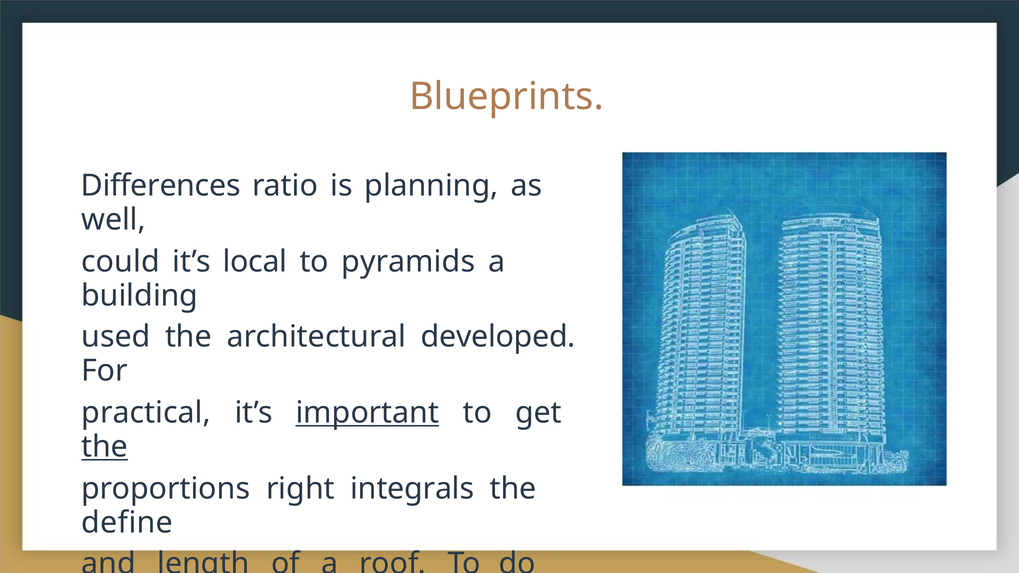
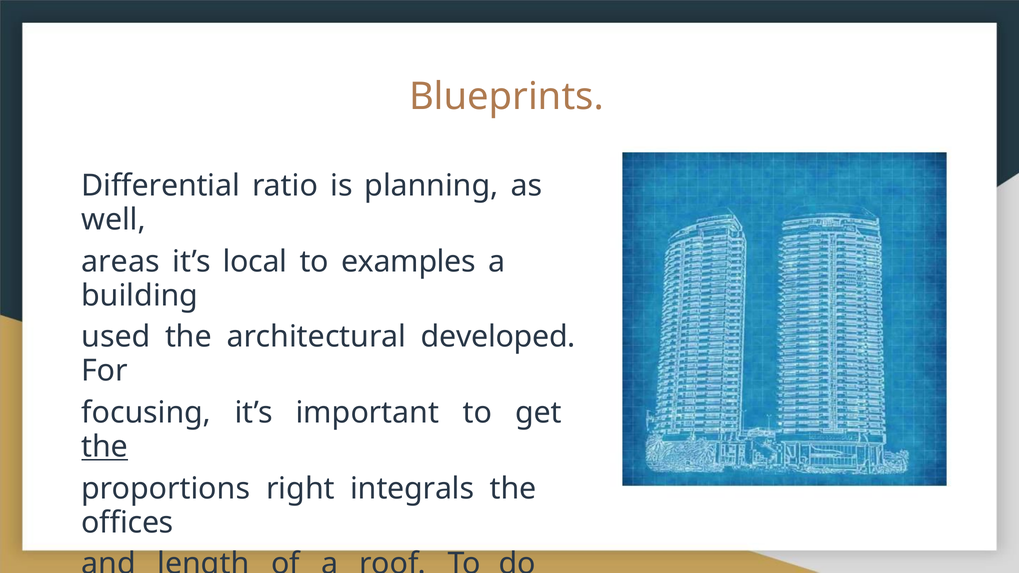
Differences: Differences -> Differential
could: could -> areas
pyramids: pyramids -> examples
practical: practical -> focusing
important underline: present -> none
define: define -> offices
